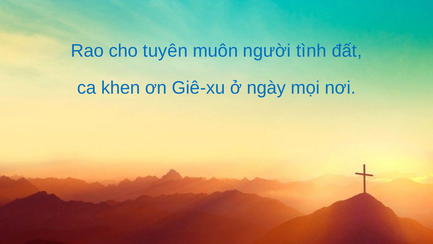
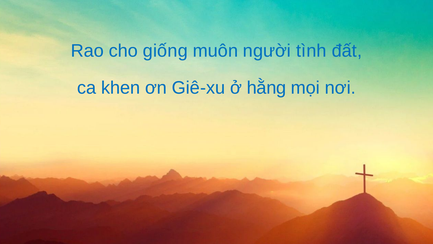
tuyên: tuyên -> giống
ngày: ngày -> hằng
